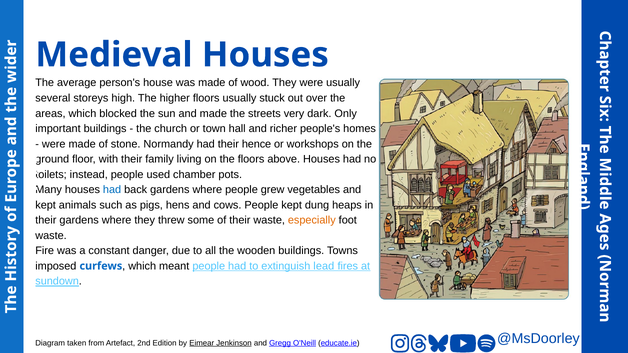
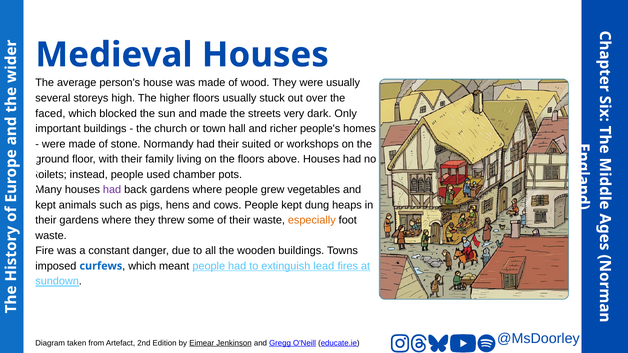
areas: areas -> faced
hence: hence -> suited
had at (112, 190) colour: blue -> purple
